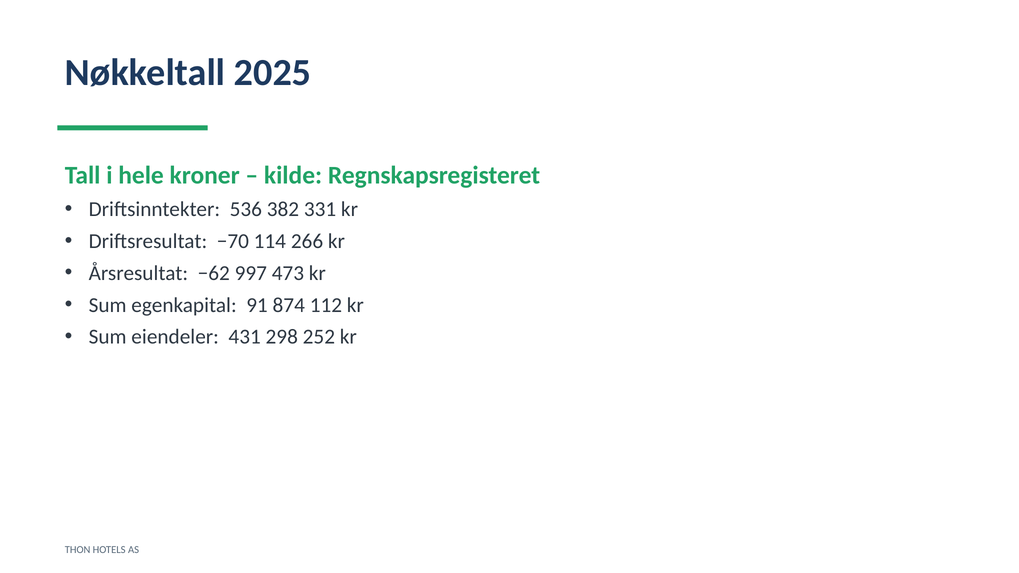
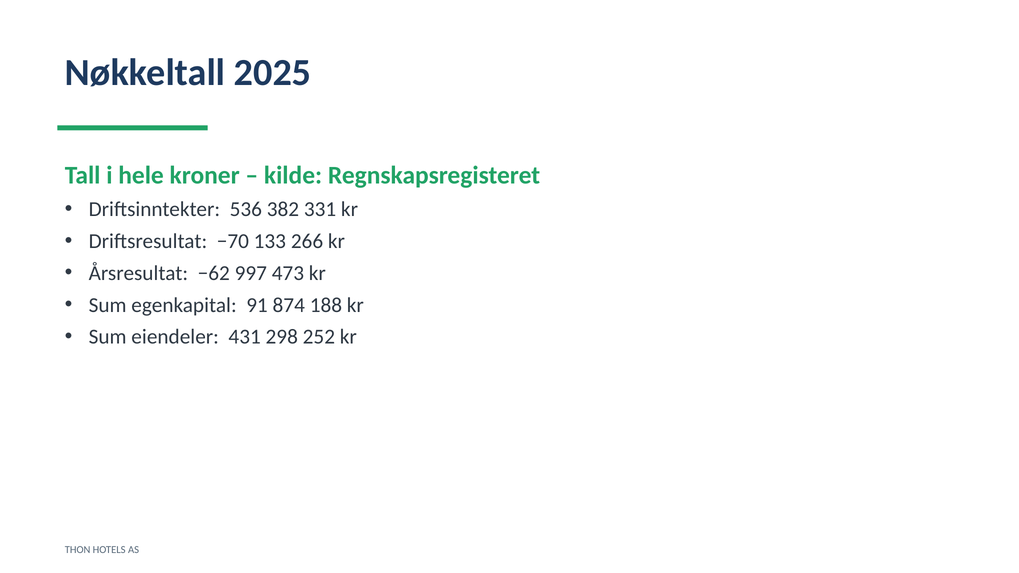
114: 114 -> 133
112: 112 -> 188
